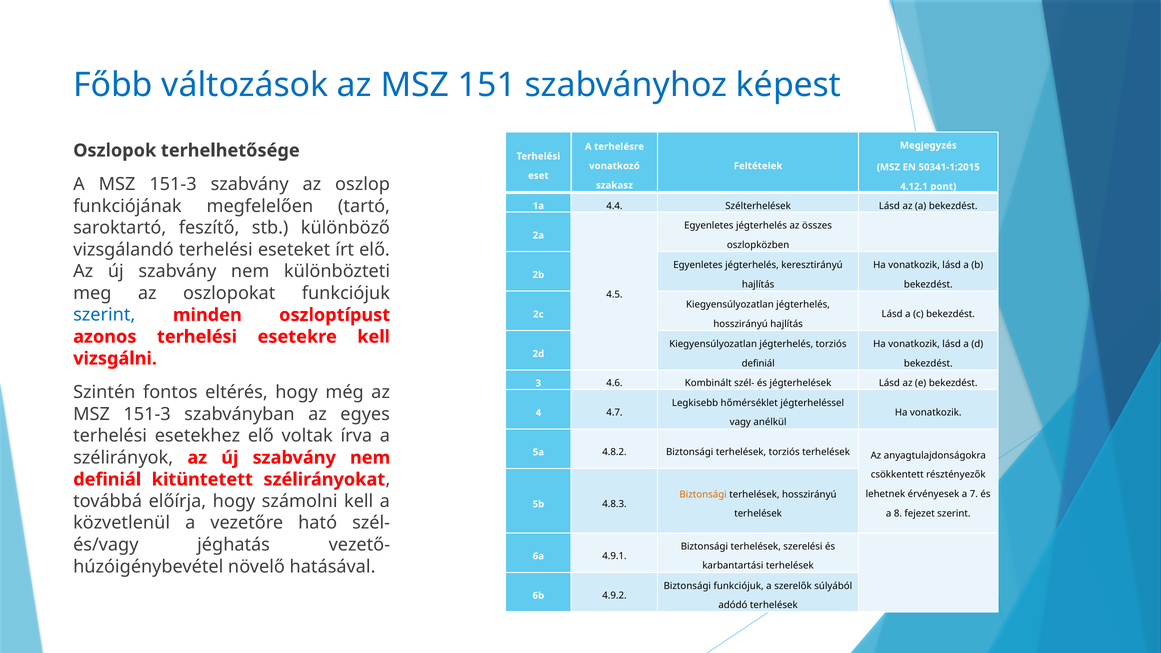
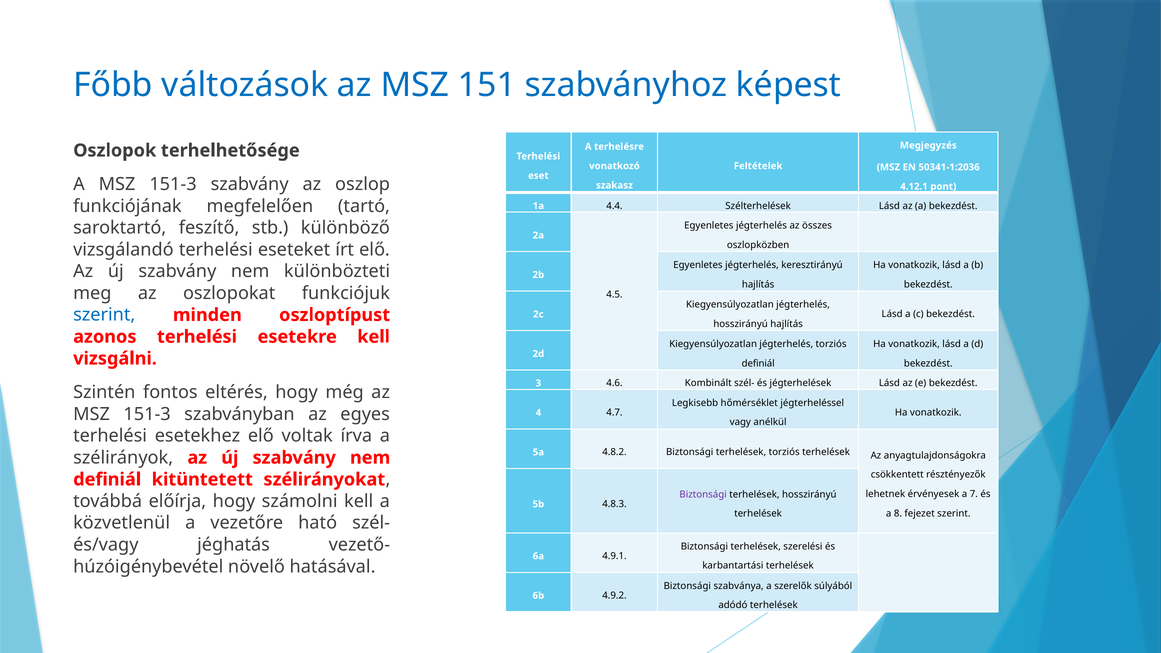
50341-1:2015: 50341-1:2015 -> 50341-1:2036
Biztonsági at (703, 494) colour: orange -> purple
Biztonsági funkciójuk: funkciójuk -> szabványa
